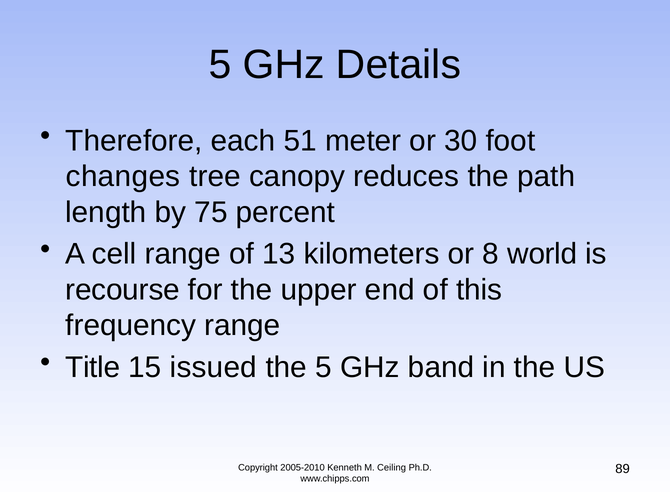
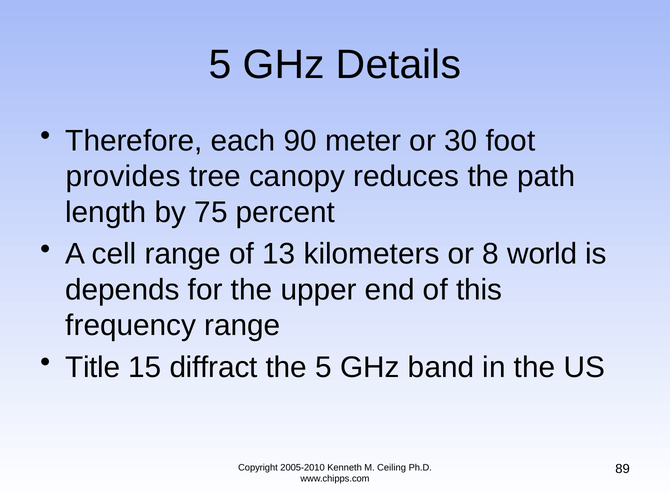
51: 51 -> 90
changes: changes -> provides
recourse: recourse -> depends
issued: issued -> diffract
